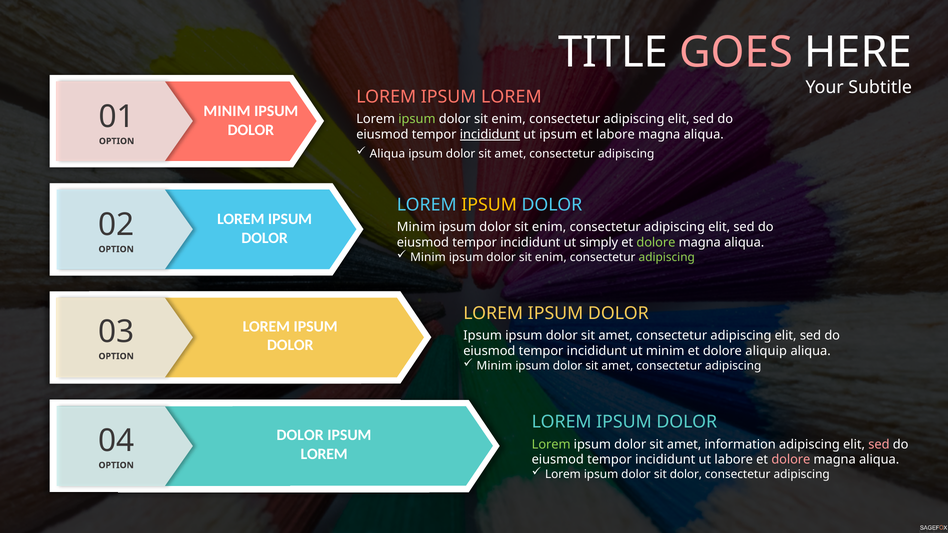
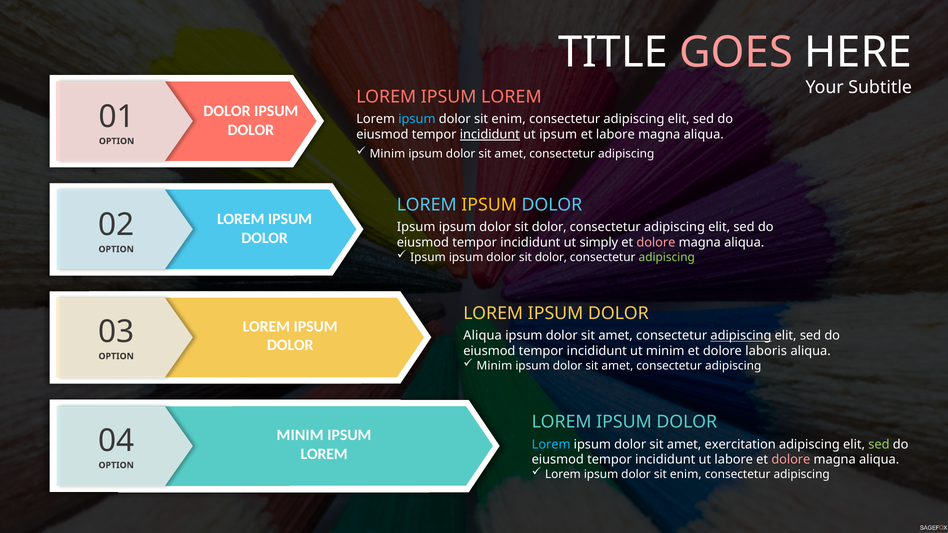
MINIM at (227, 111): MINIM -> DOLOR
ipsum at (417, 119) colour: light green -> light blue
Aliqua at (387, 154): Aliqua -> Minim
Minim at (416, 227): Minim -> Ipsum
enim at (549, 227): enim -> dolor
dolore at (656, 243) colour: light green -> pink
Minim at (428, 257): Minim -> Ipsum
enim at (551, 257): enim -> dolor
Ipsum at (483, 336): Ipsum -> Aliqua
adipiscing at (741, 336) underline: none -> present
aliquip: aliquip -> laboris
DOLOR at (300, 435): DOLOR -> MINIM
Lorem at (551, 444) colour: light green -> light blue
information: information -> exercitation
sed at (879, 444) colour: pink -> light green
dolor at (686, 475): dolor -> enim
